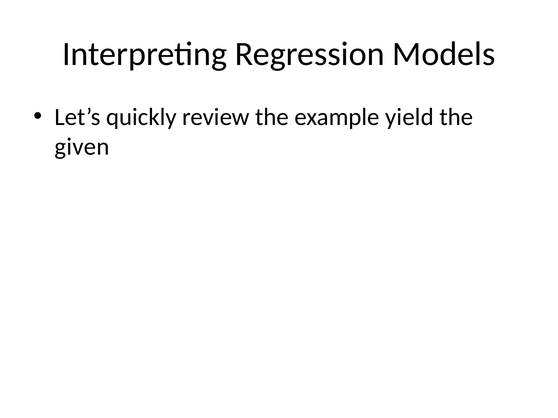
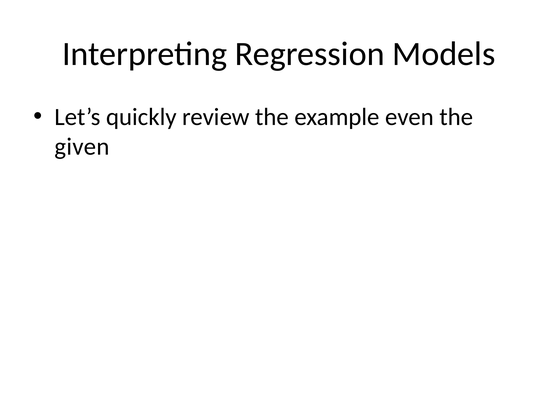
yield: yield -> even
